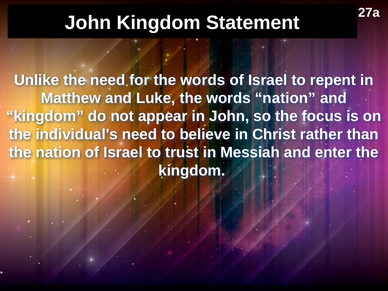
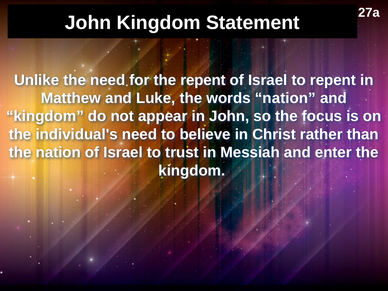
for the words: words -> repent
